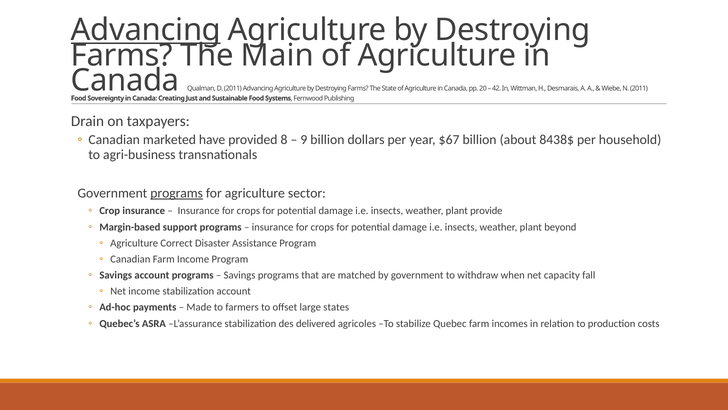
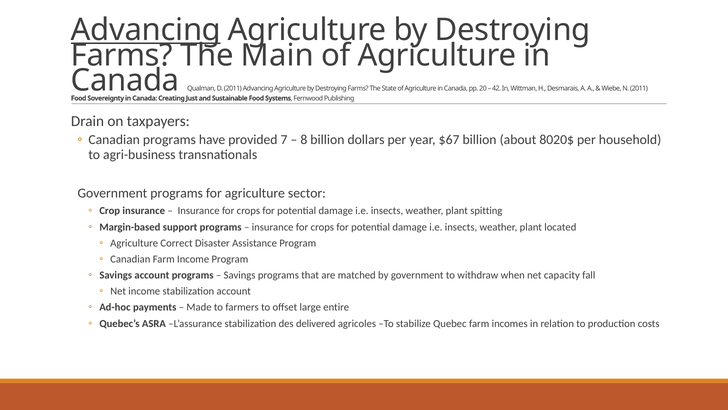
Canadian marketed: marketed -> programs
8: 8 -> 7
9: 9 -> 8
8438$: 8438$ -> 8020$
programs at (177, 193) underline: present -> none
provide: provide -> spitting
beyond: beyond -> located
states: states -> entire
